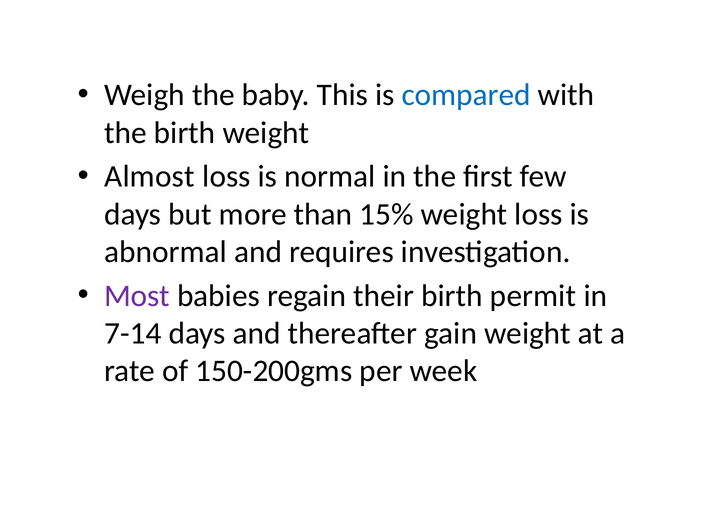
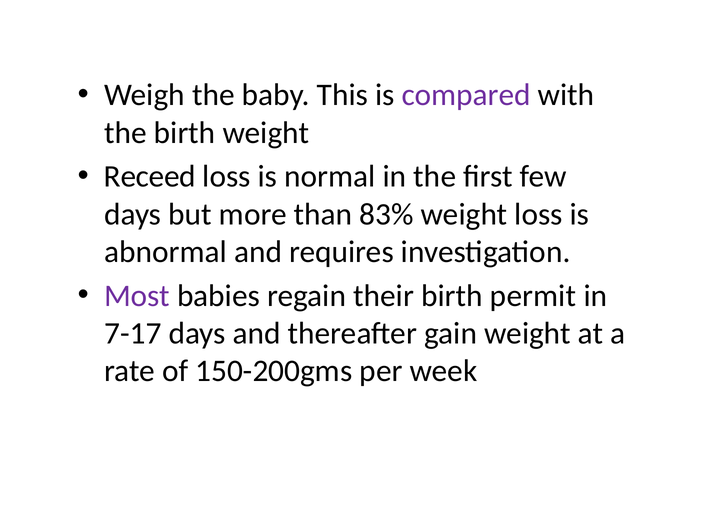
compared colour: blue -> purple
Almost: Almost -> Receed
15%: 15% -> 83%
7-14: 7-14 -> 7-17
